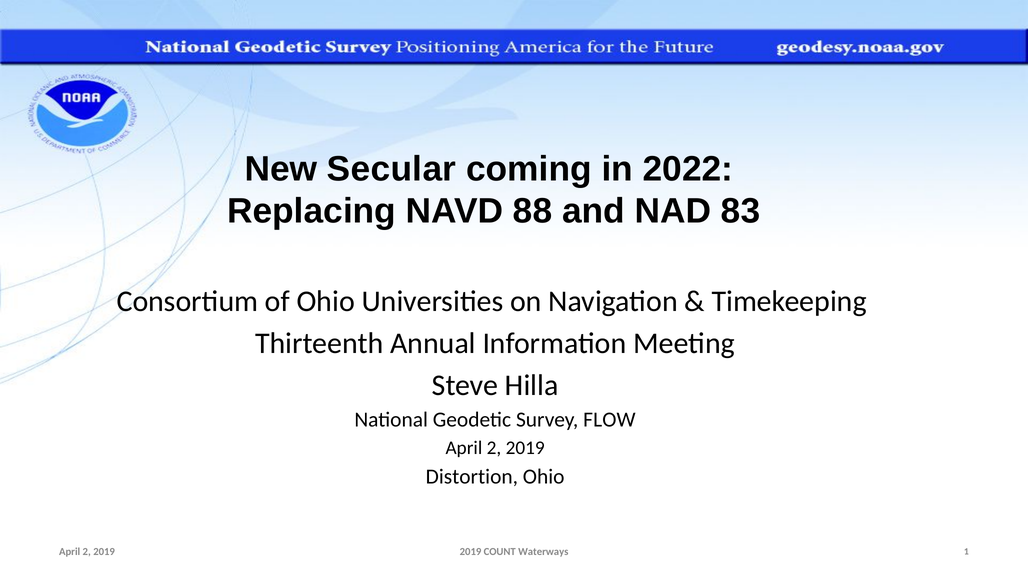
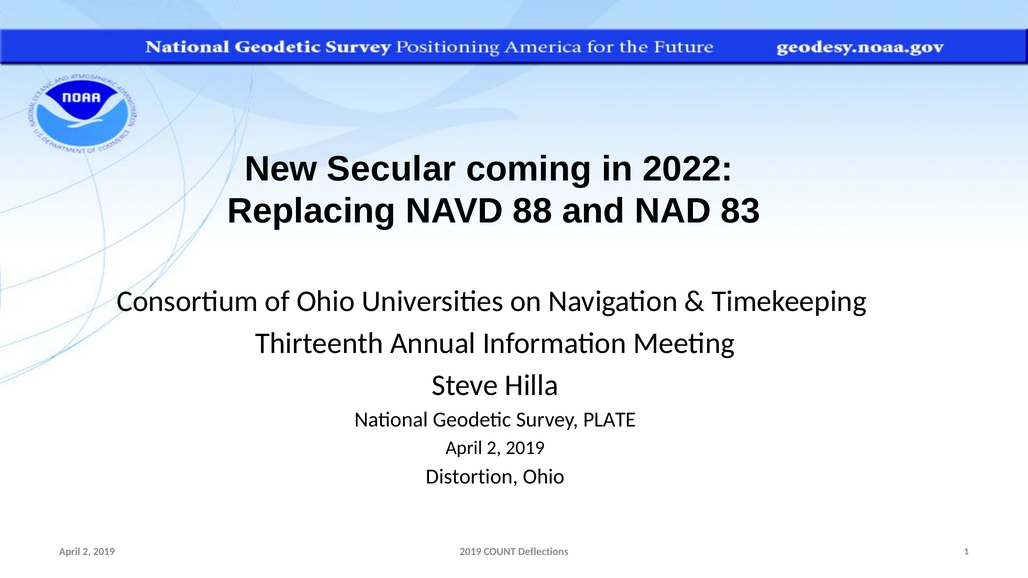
FLOW: FLOW -> PLATE
Waterways: Waterways -> Deflections
